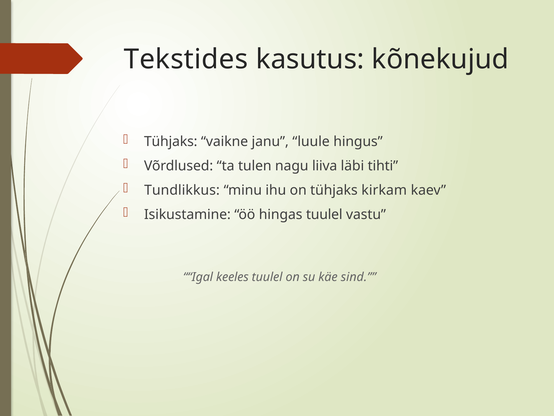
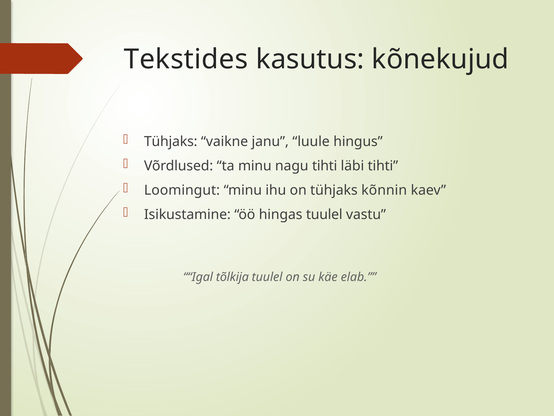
ta tulen: tulen -> minu
nagu liiva: liiva -> tihti
Tundlikkus: Tundlikkus -> Loomingut
kirkam: kirkam -> kõnnin
keeles: keeles -> tõlkija
sind: sind -> elab
